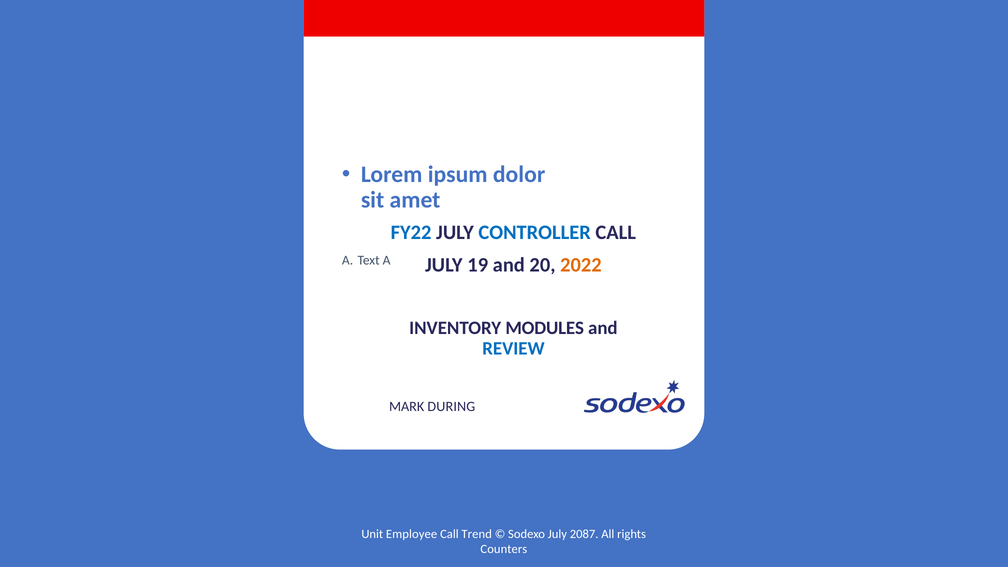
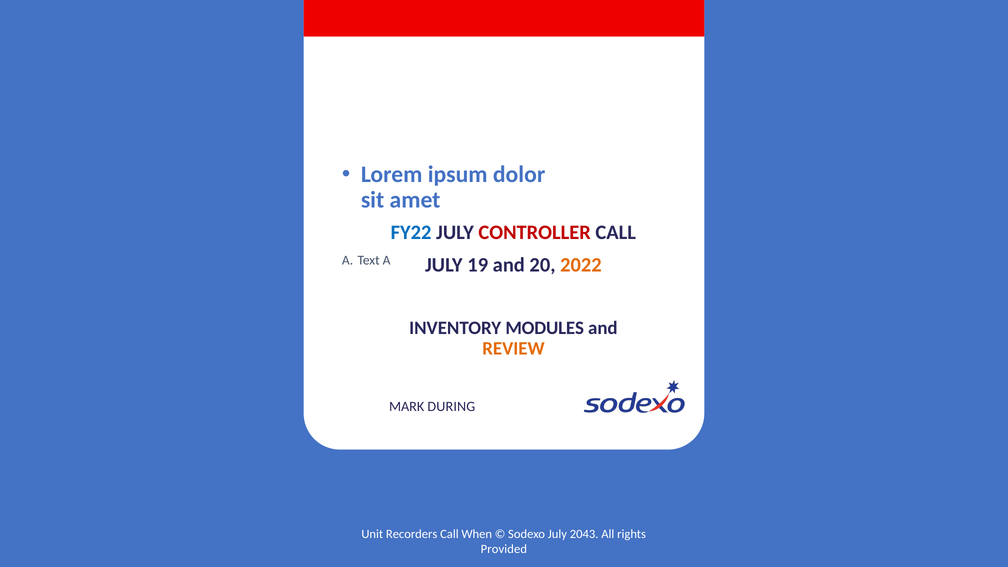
CONTROLLER colour: blue -> red
REVIEW colour: blue -> orange
Employee: Employee -> Recorders
Trend: Trend -> When
2087: 2087 -> 2043
Counters: Counters -> Provided
